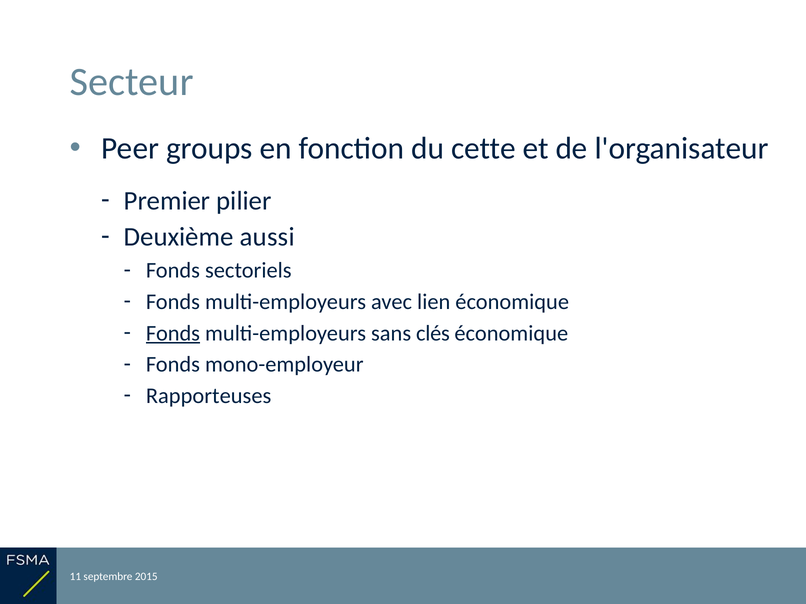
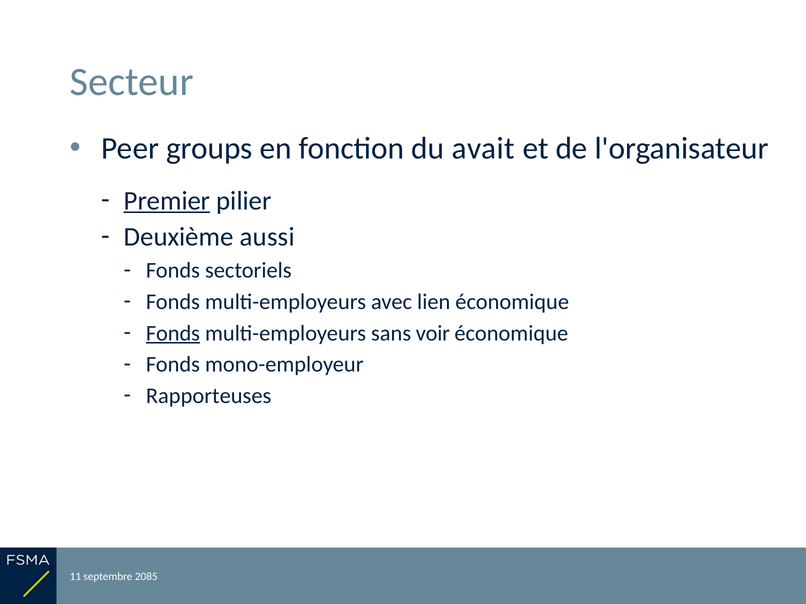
cette: cette -> avait
Premier underline: none -> present
clés: clés -> voir
2015: 2015 -> 2085
